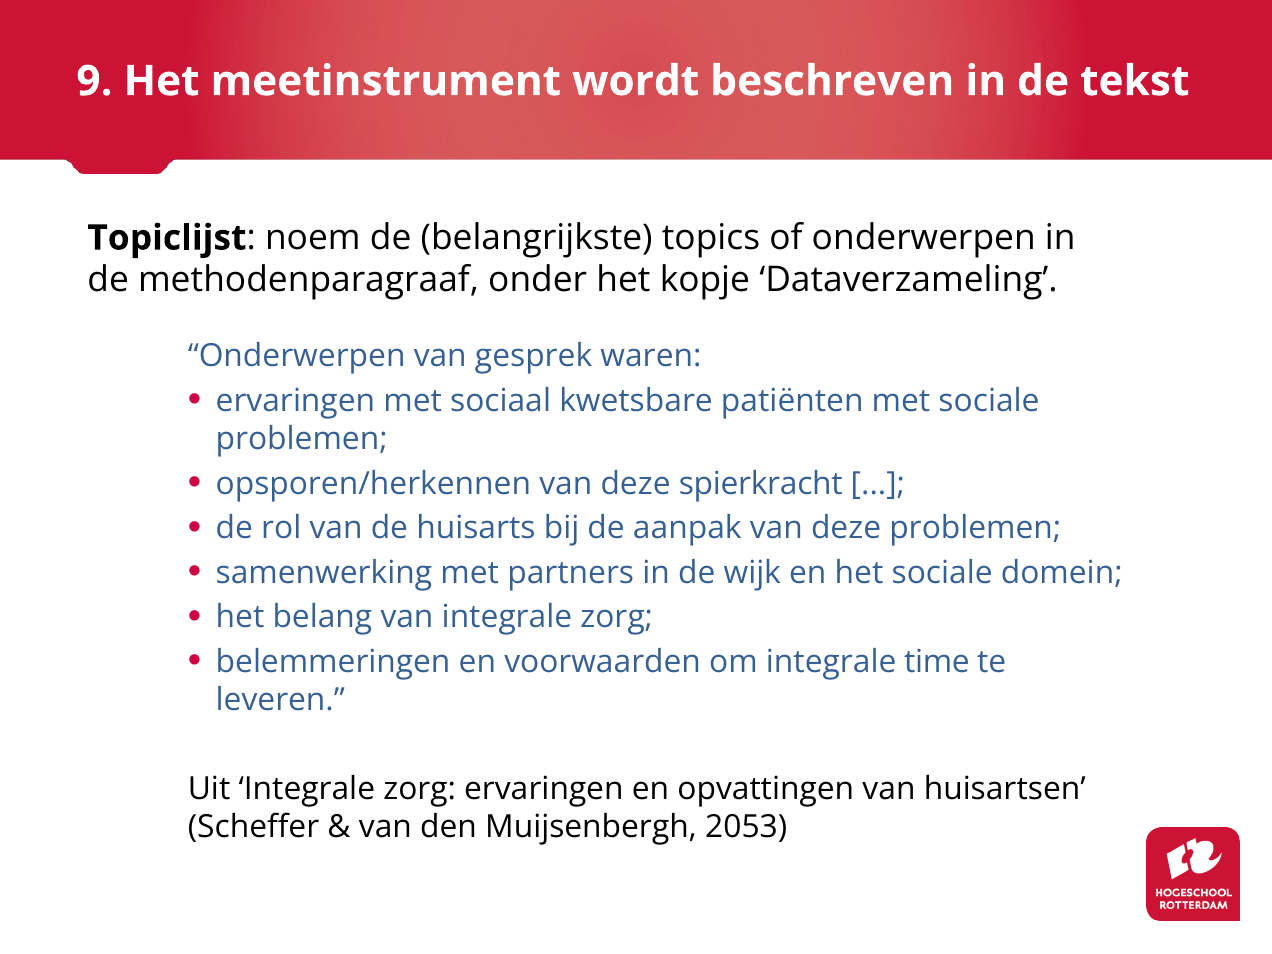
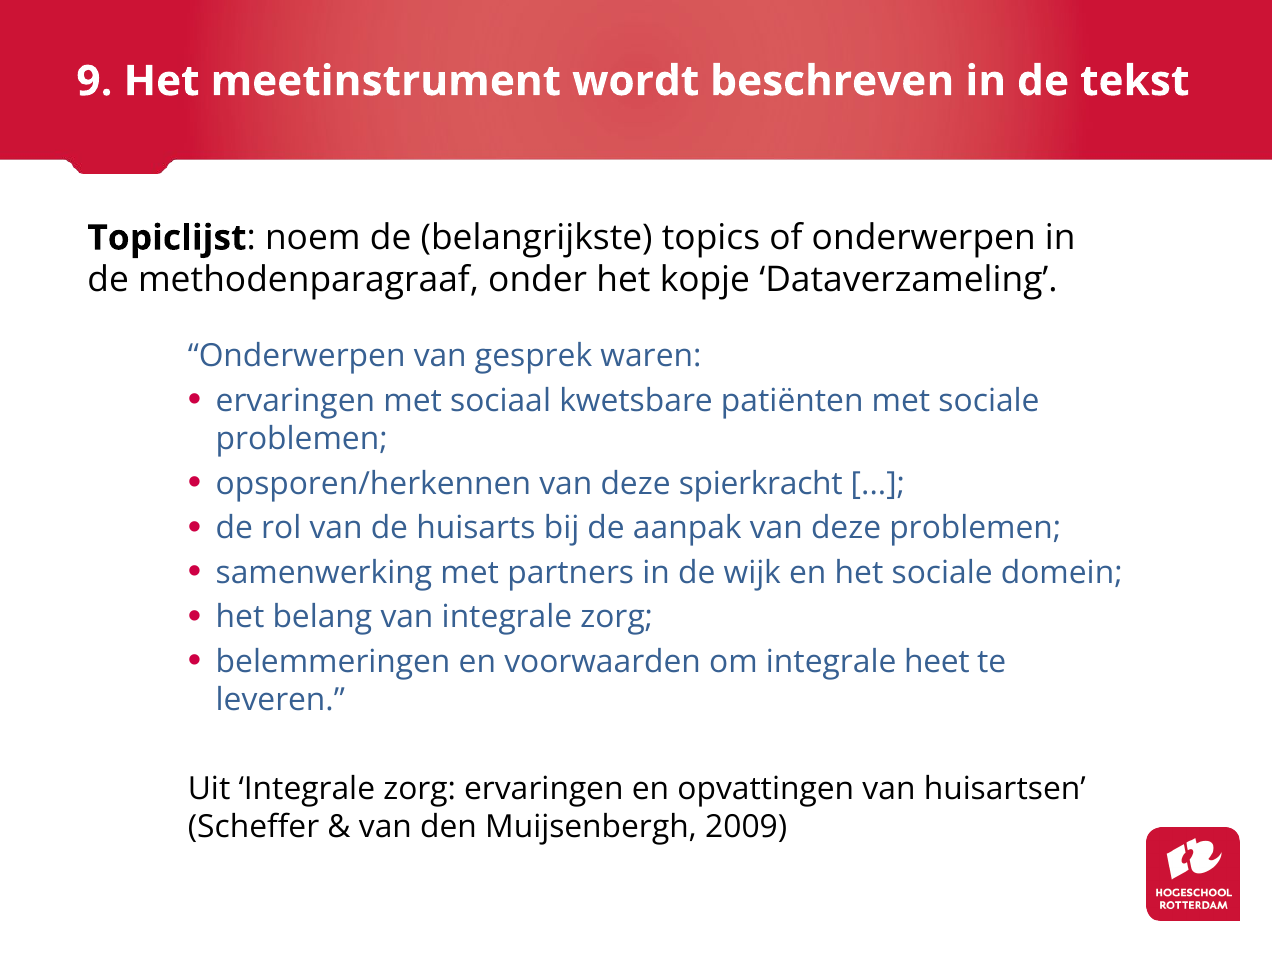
time: time -> heet
2053: 2053 -> 2009
